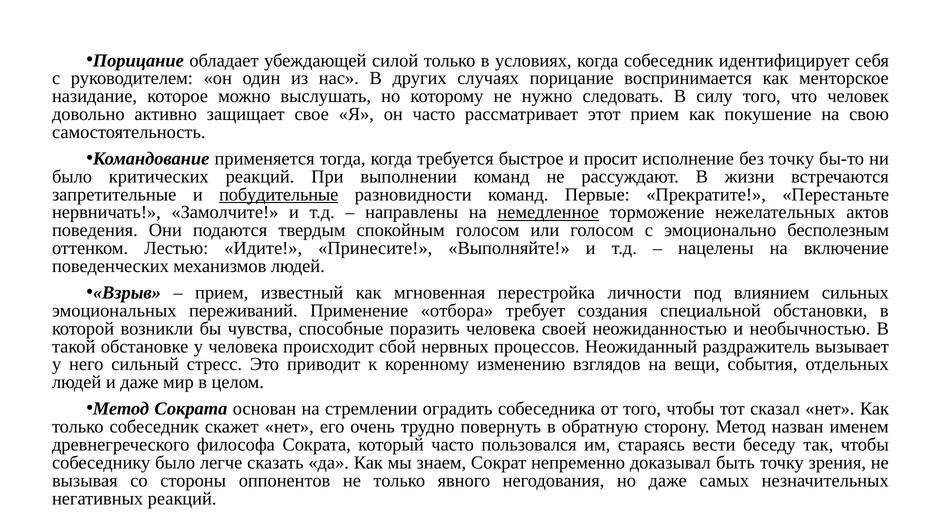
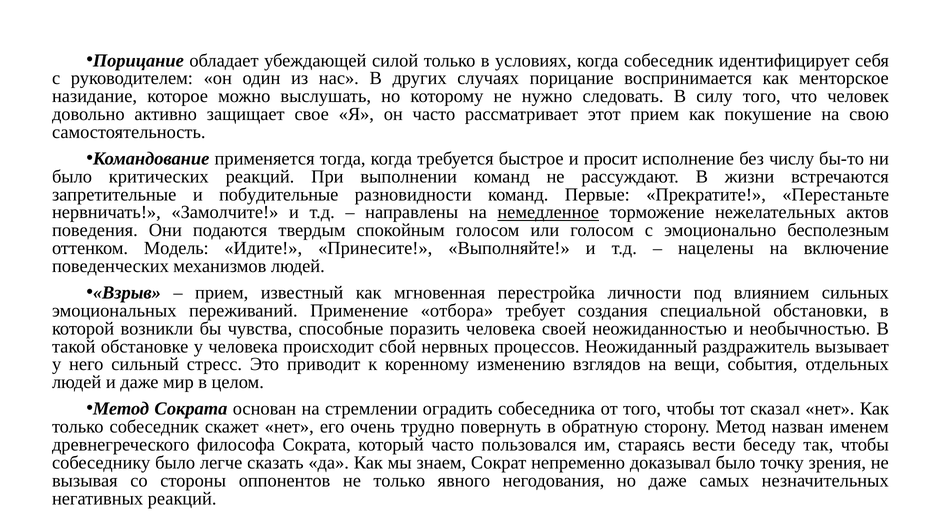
без точку: точку -> числу
побудительные underline: present -> none
Лестью: Лестью -> Модель
доказывал быть: быть -> было
